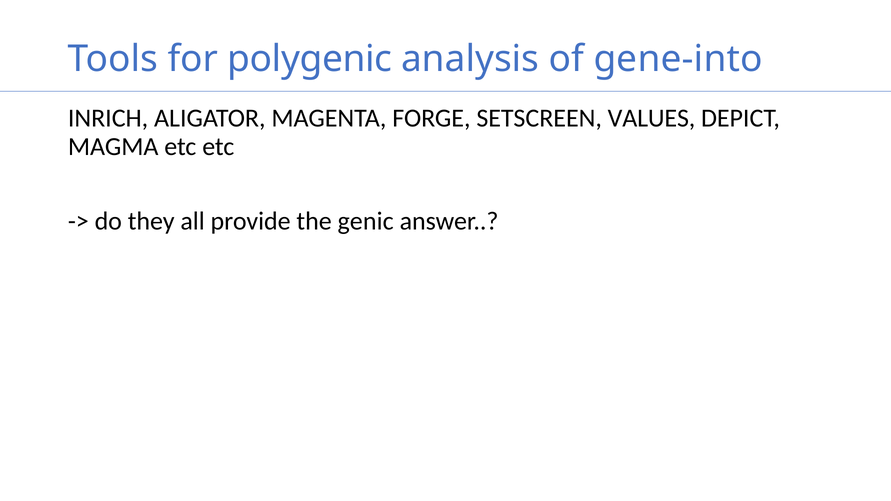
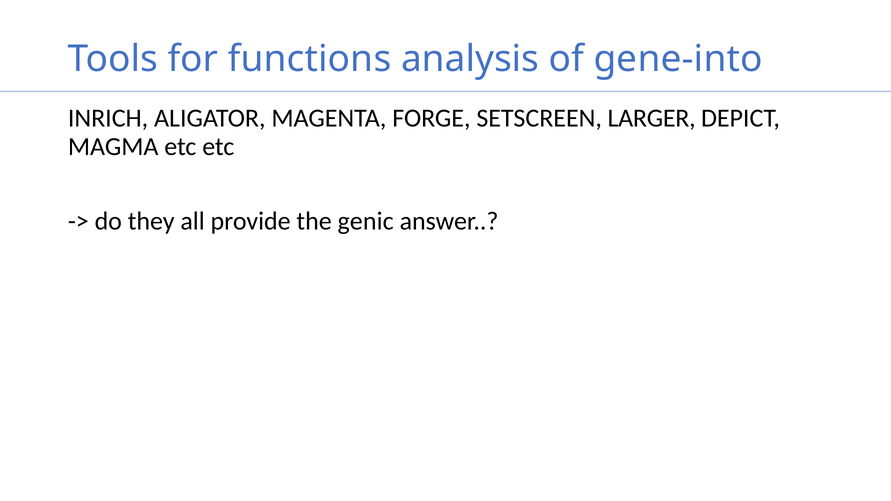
polygenic: polygenic -> functions
VALUES: VALUES -> LARGER
